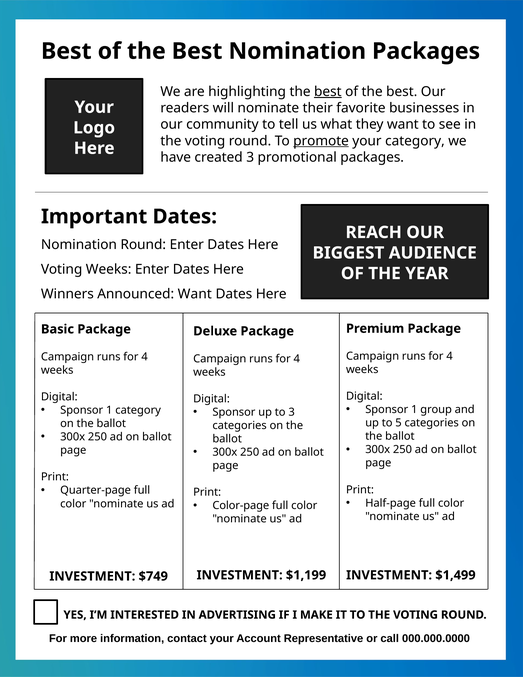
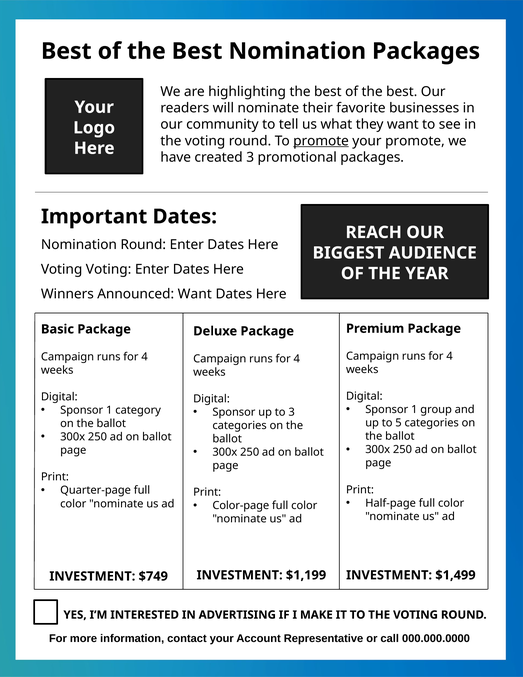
best at (328, 92) underline: present -> none
your category: category -> promote
Voting Weeks: Weeks -> Voting
